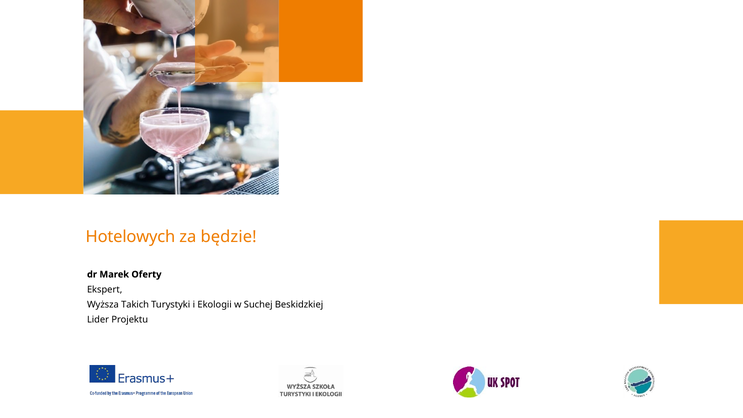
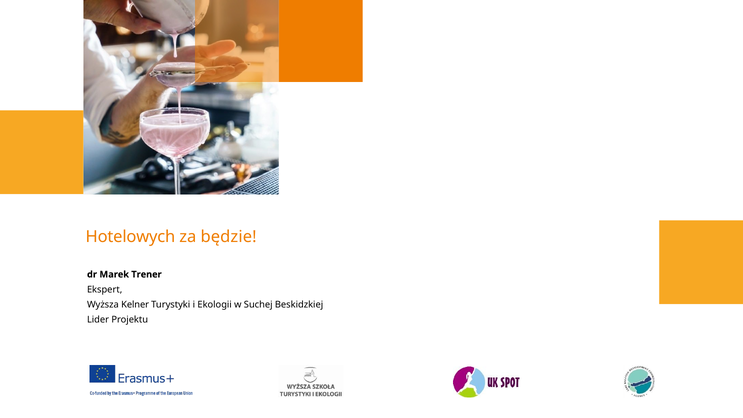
Oferty: Oferty -> Trener
Takich: Takich -> Kelner
